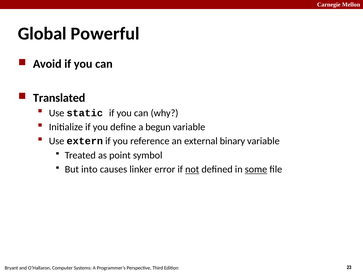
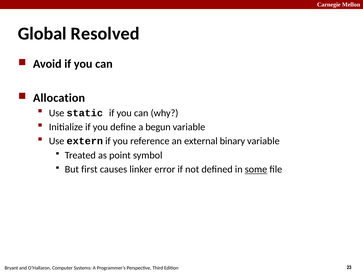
Powerful: Powerful -> Resolved
Translated: Translated -> Allocation
into: into -> first
not underline: present -> none
